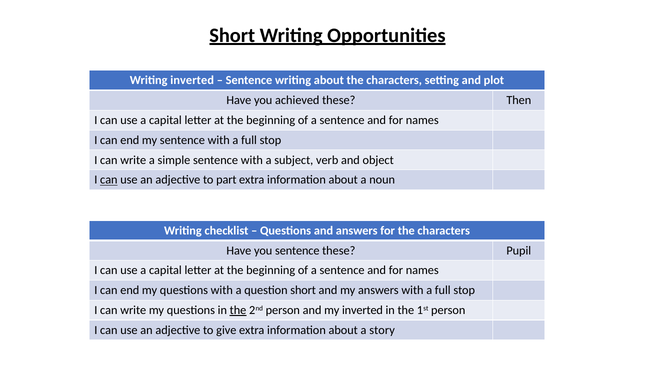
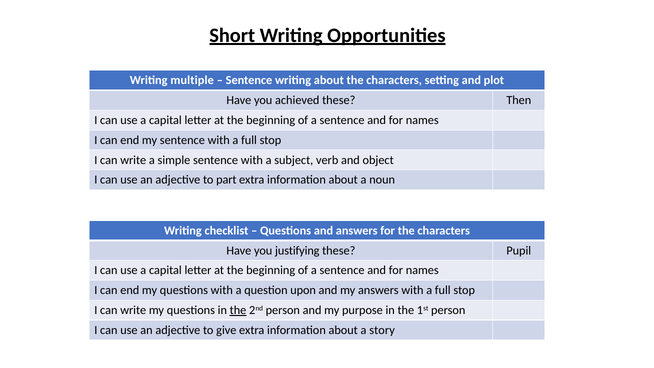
Writing inverted: inverted -> multiple
can at (109, 180) underline: present -> none
you sentence: sentence -> justifying
question short: short -> upon
my inverted: inverted -> purpose
